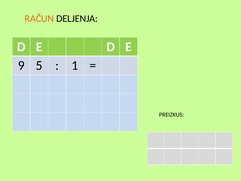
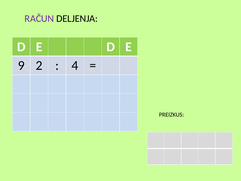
RAČUN colour: orange -> purple
5: 5 -> 2
1: 1 -> 4
